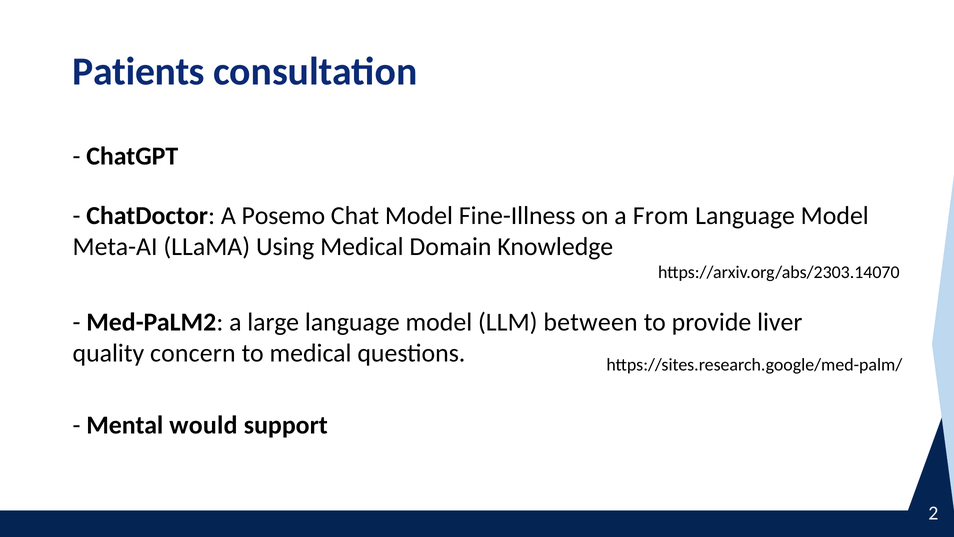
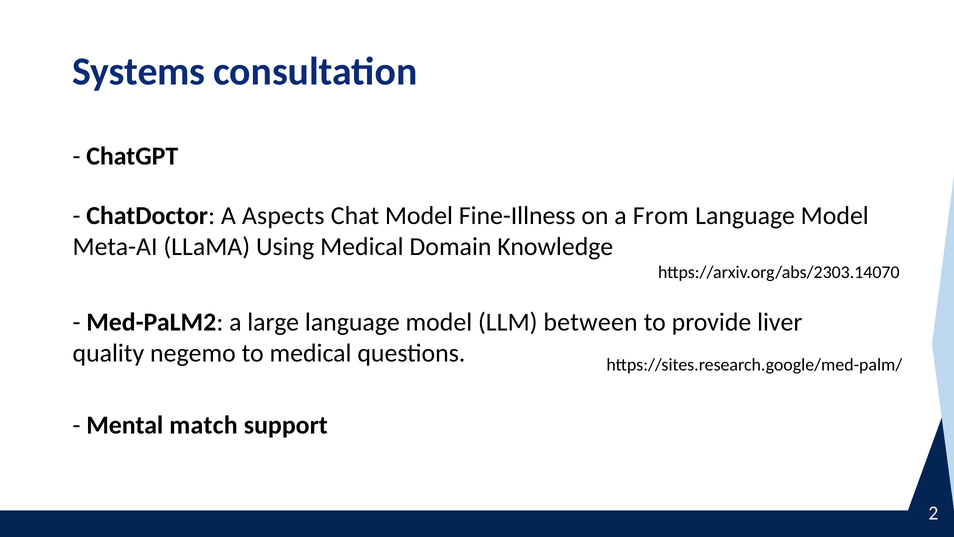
Patients: Patients -> Systems
Posemo: Posemo -> Aspects
concern: concern -> negemo
would: would -> match
